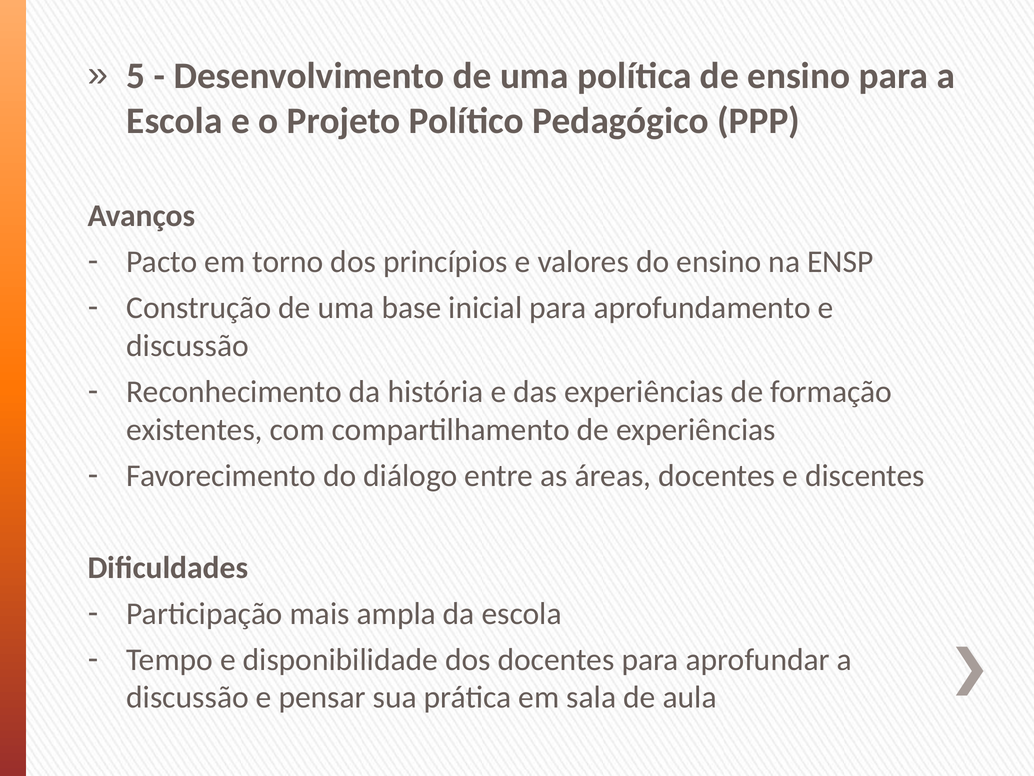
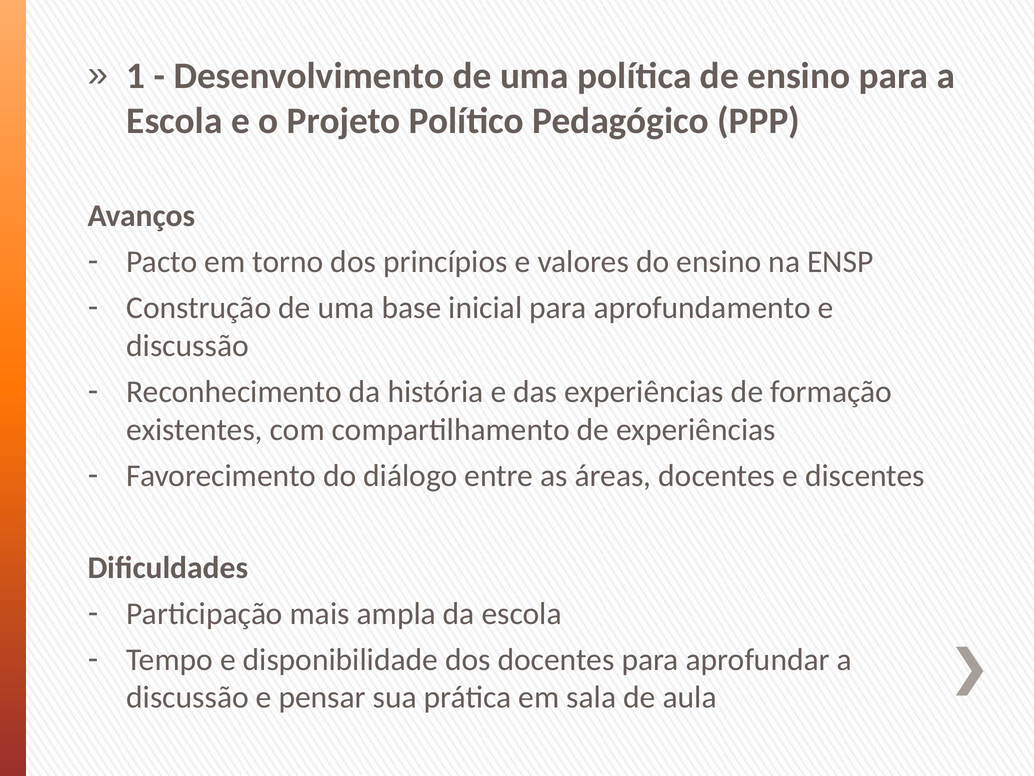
5: 5 -> 1
